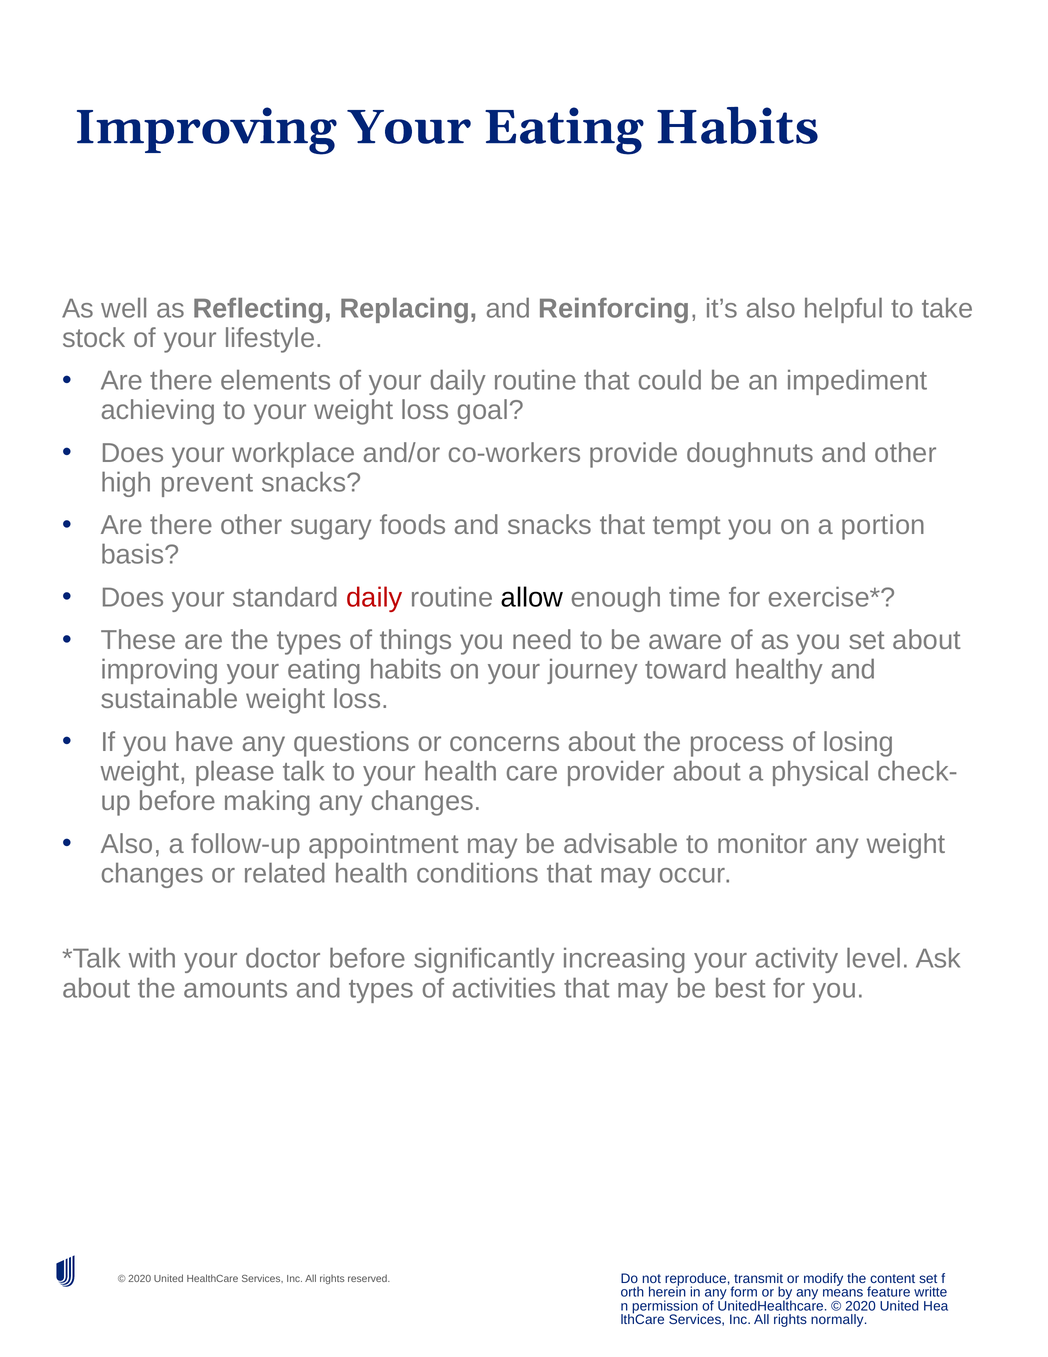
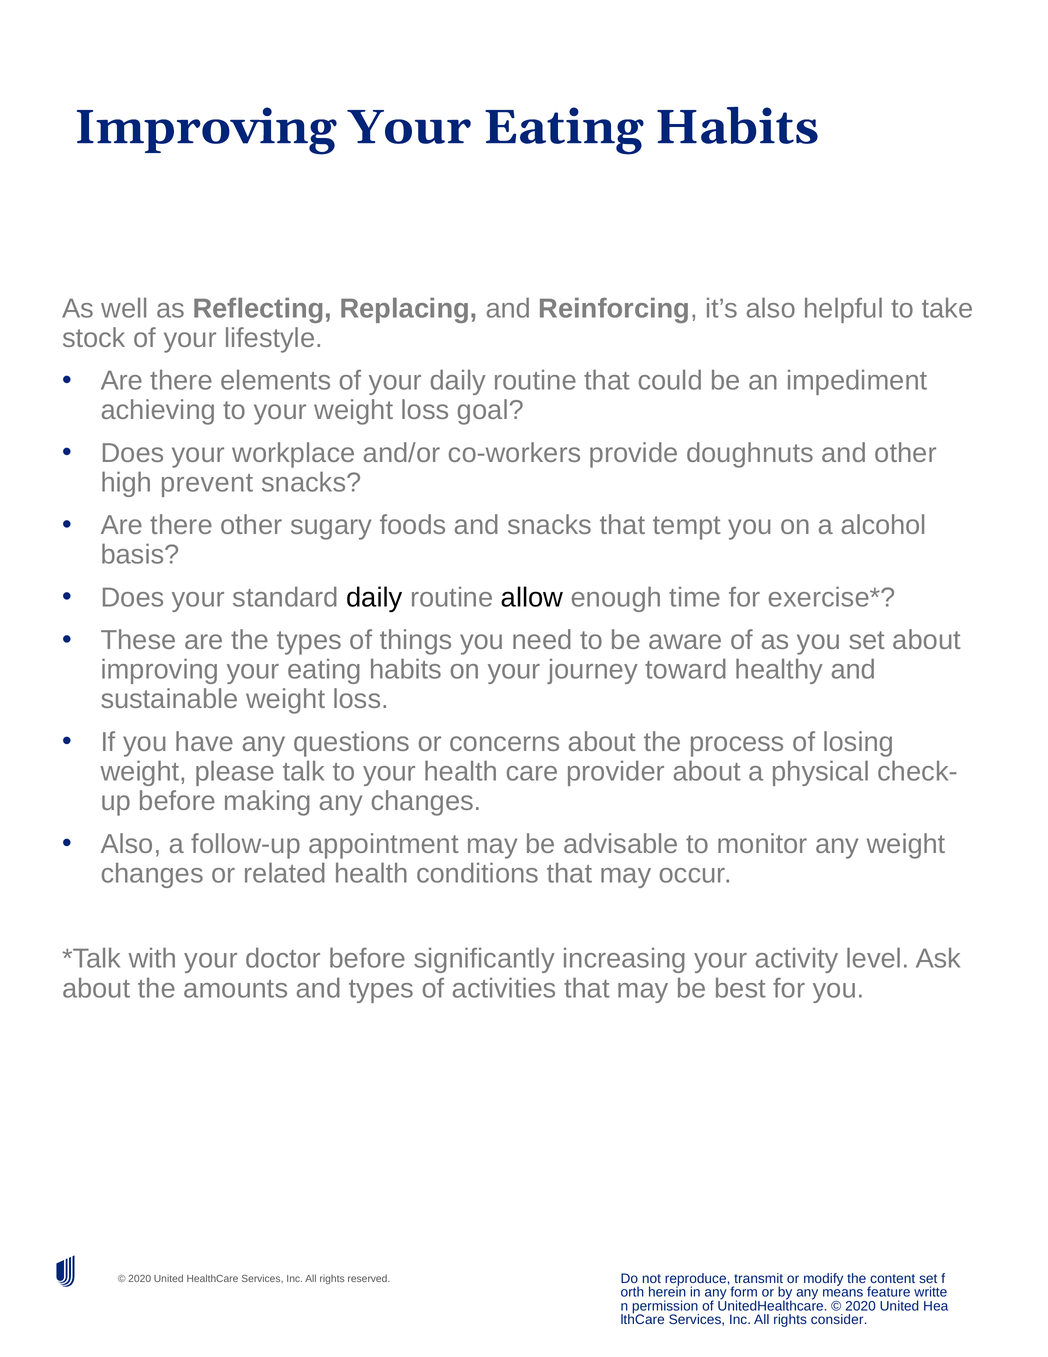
portion: portion -> alcohol
daily at (374, 597) colour: red -> black
normally: normally -> consider
